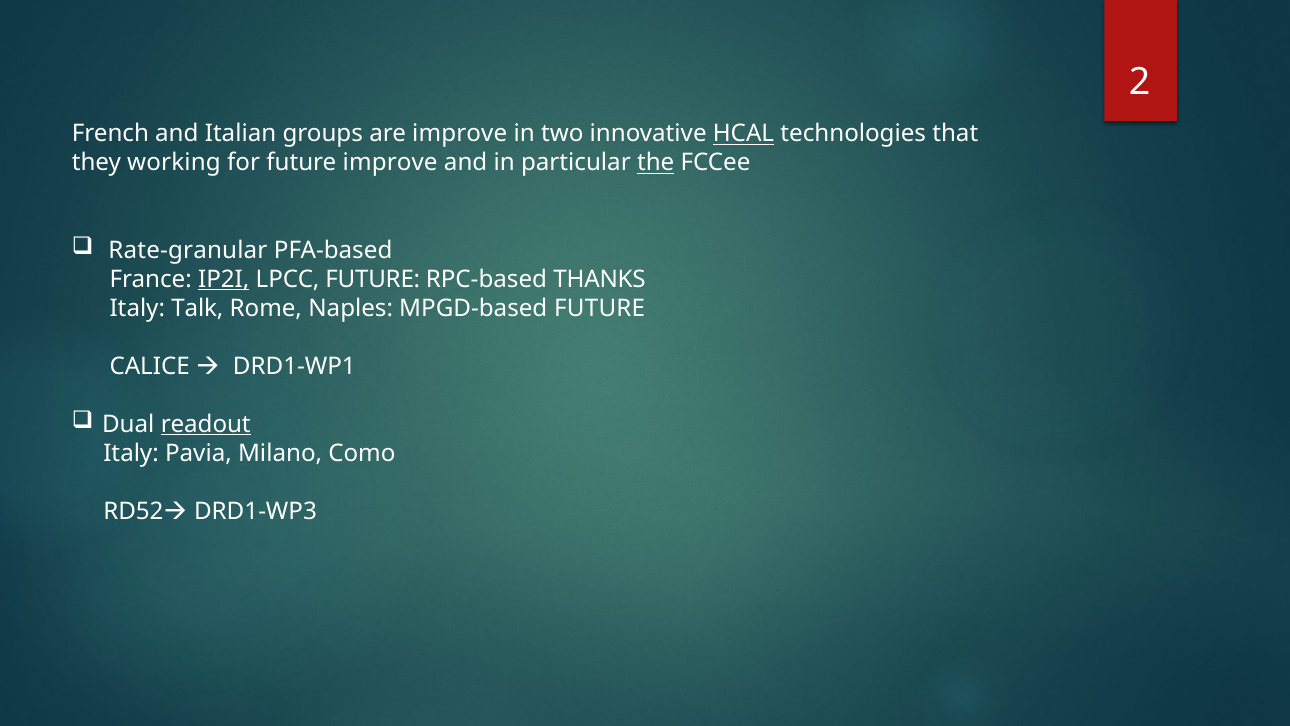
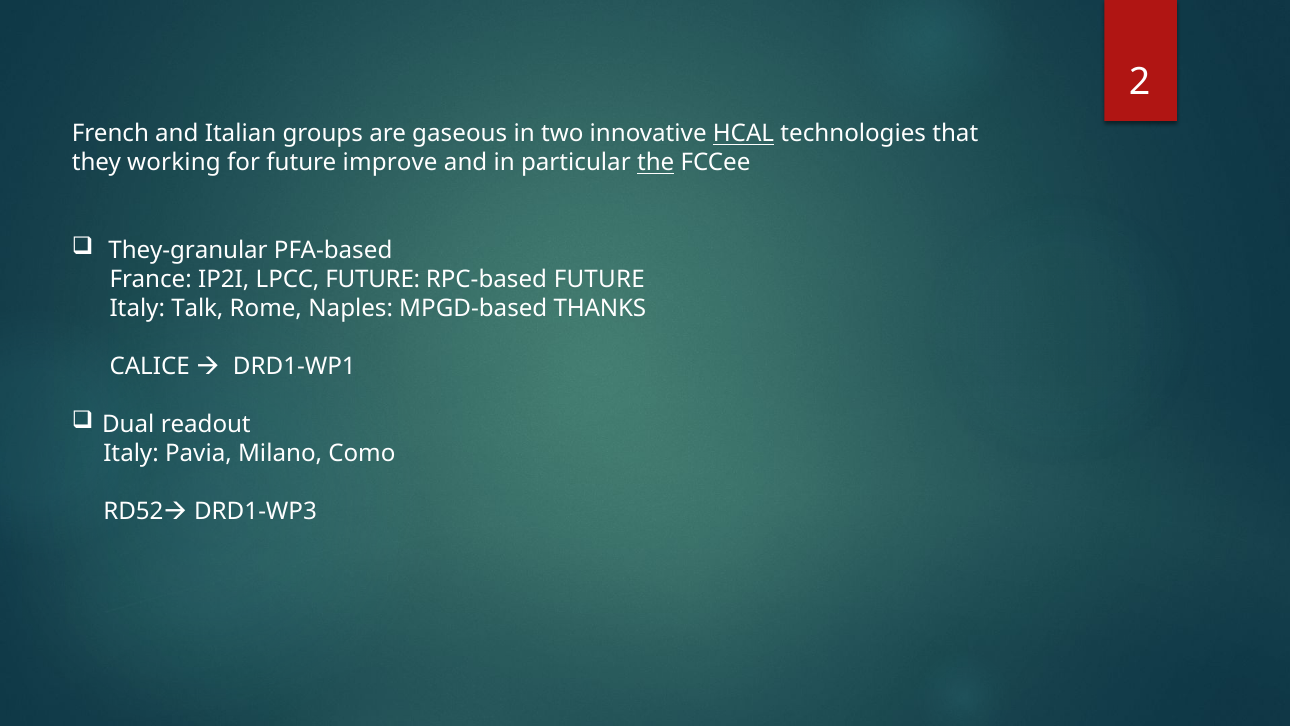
are improve: improve -> gaseous
Rate-granular: Rate-granular -> They-granular
IP2I underline: present -> none
RPC-based THANKS: THANKS -> FUTURE
MPGD-based FUTURE: FUTURE -> THANKS
readout underline: present -> none
